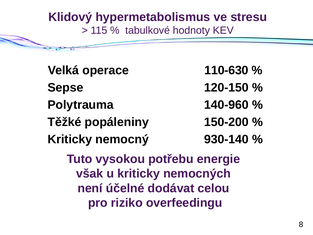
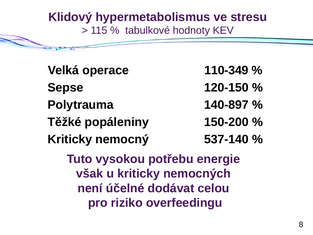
110-630: 110-630 -> 110-349
140-960: 140-960 -> 140-897
930-140: 930-140 -> 537-140
